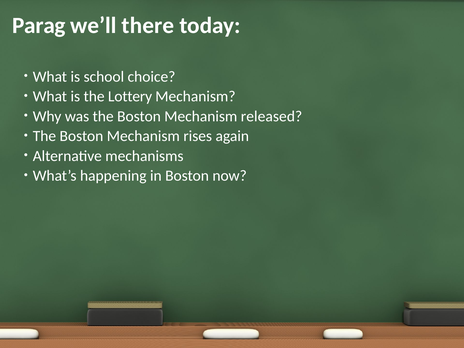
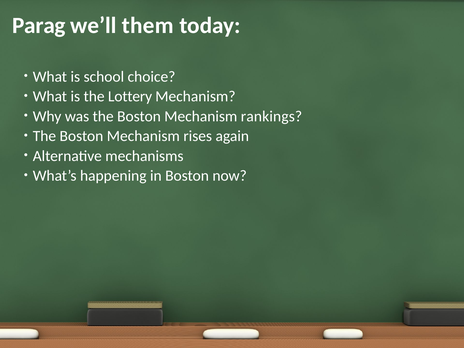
there: there -> them
released: released -> rankings
